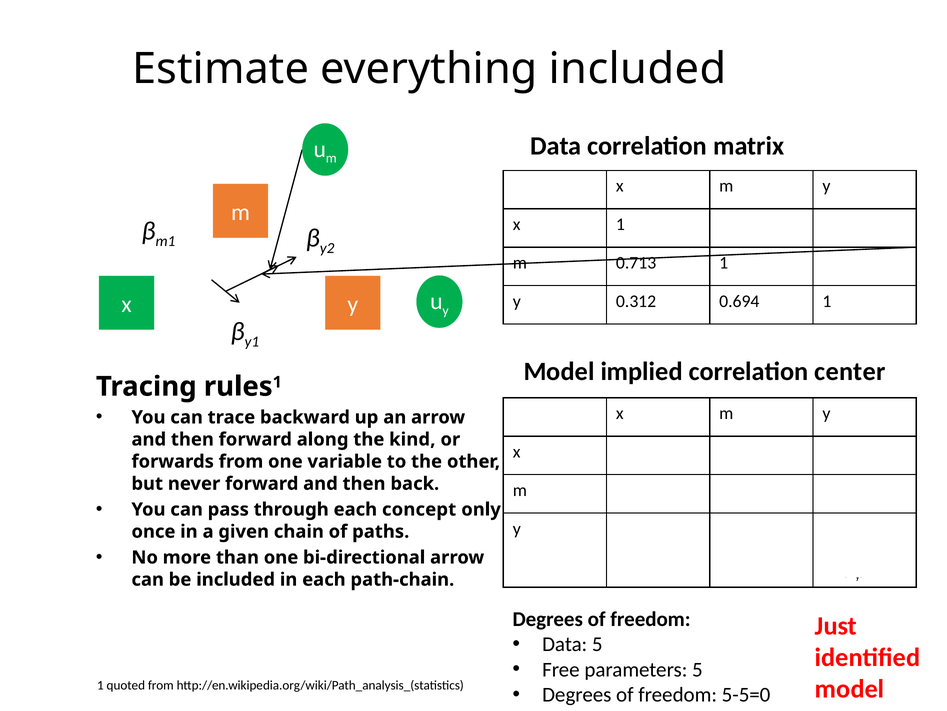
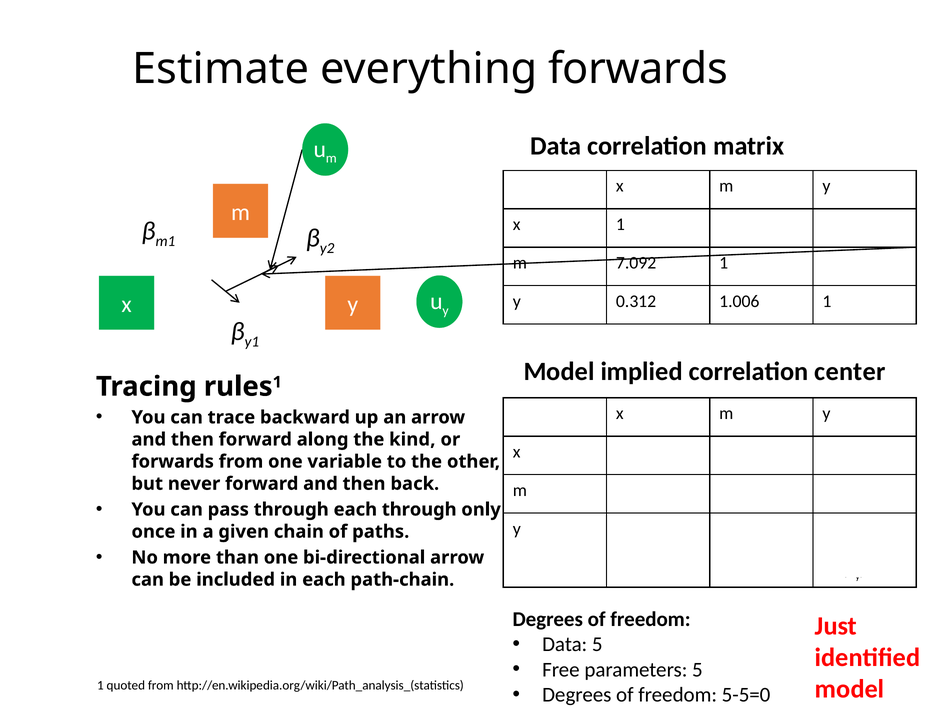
everything included: included -> forwards
0.713: 0.713 -> 7.092
0.694: 0.694 -> 1.006
each concept: concept -> through
